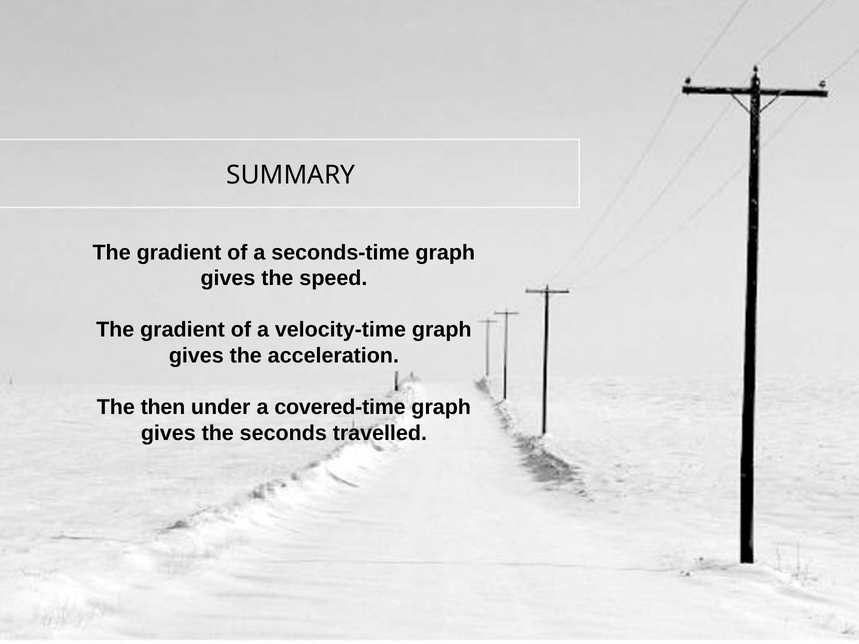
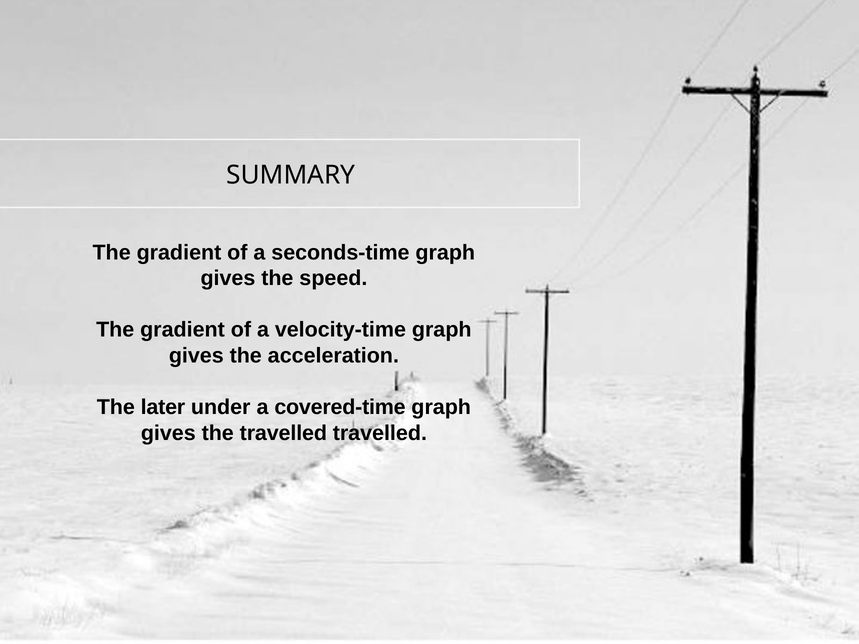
then: then -> later
the seconds: seconds -> travelled
